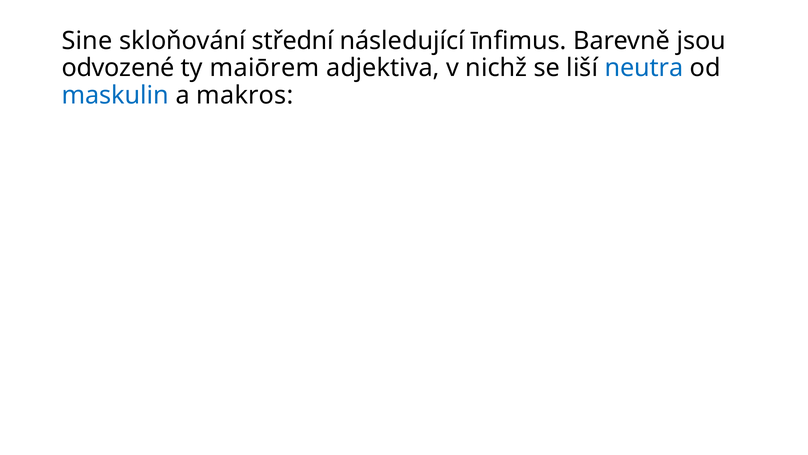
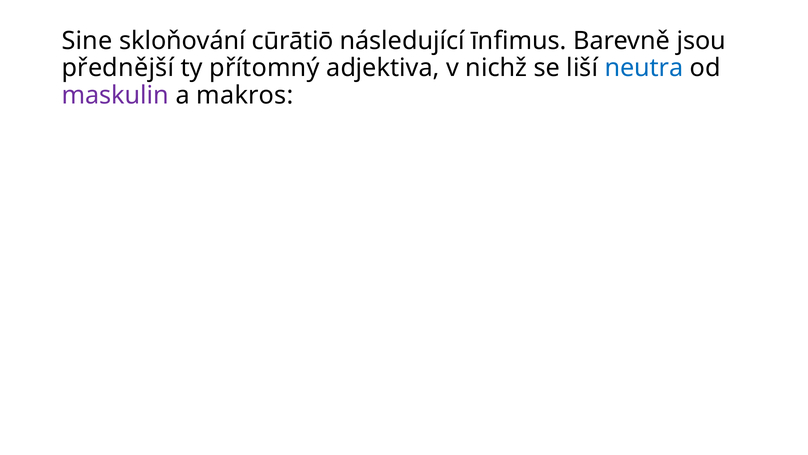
střední: střední -> cūrātiō
odvozené: odvozené -> přednější
maiōrem: maiōrem -> přítomný
maskulin colour: blue -> purple
